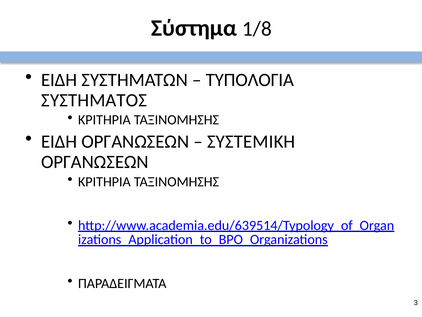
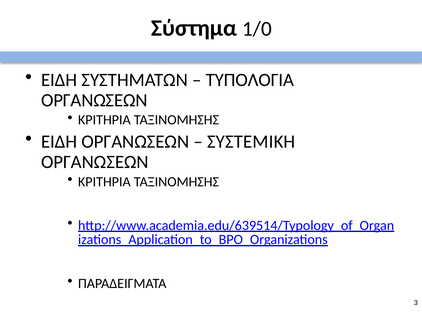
1/8: 1/8 -> 1/0
ΣΥΣΤΗΜΑΤΟΣ at (94, 100): ΣΥΣΤΗΜΑΤΟΣ -> ΟΡΓΑΝΩΣΕΩΝ
